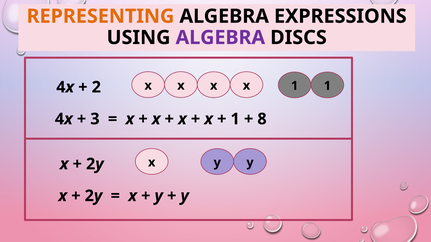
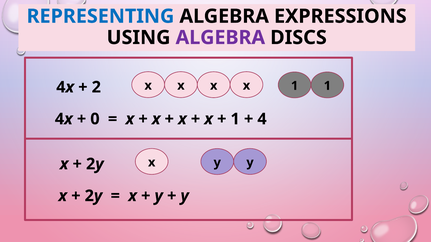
REPRESENTING colour: orange -> blue
3: 3 -> 0
8: 8 -> 4
